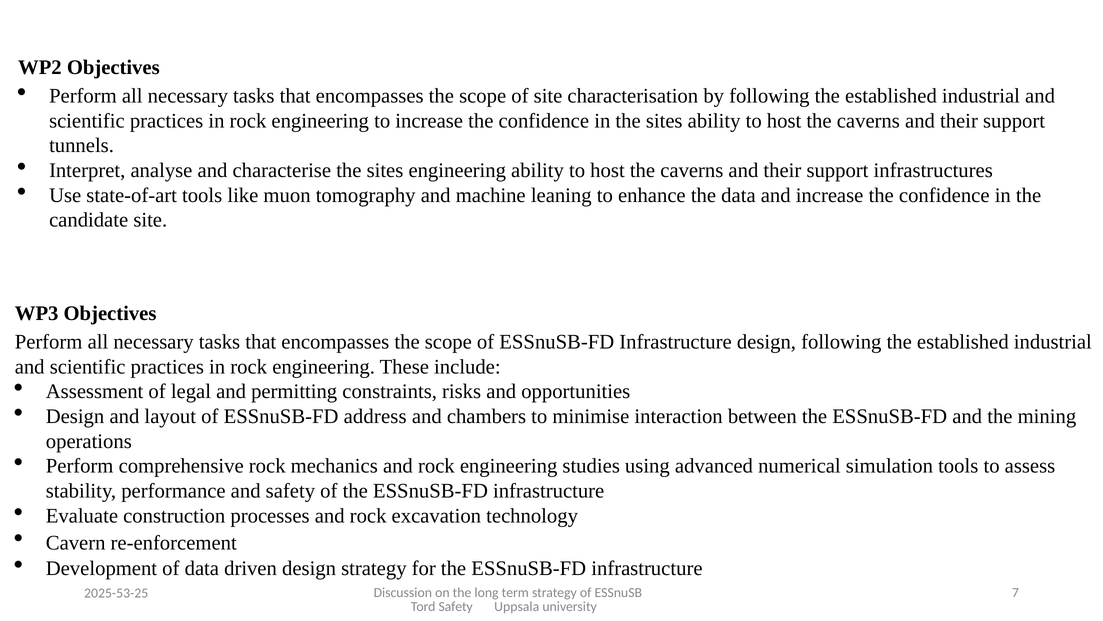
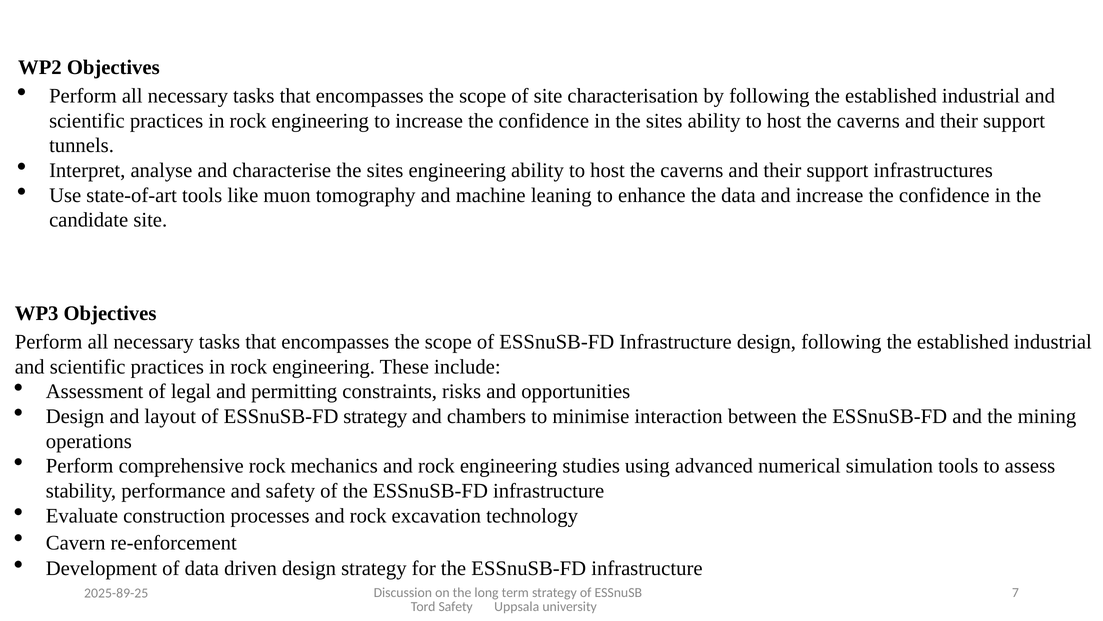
ESSnuSB-FD address: address -> strategy
2025-53-25: 2025-53-25 -> 2025-89-25
